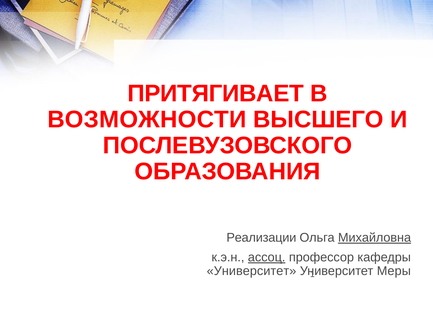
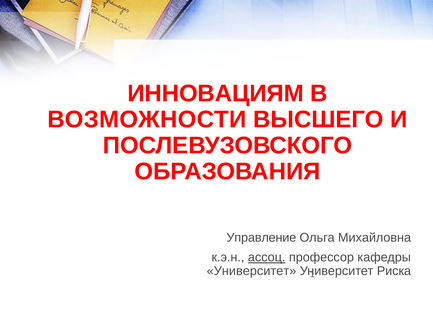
ПРИТЯГИВАЕТ: ПРИТЯГИВАЕТ -> ИННОВАЦИЯМ
Реализации: Реализации -> Управление
Михайловна underline: present -> none
Меры: Меры -> Риска
